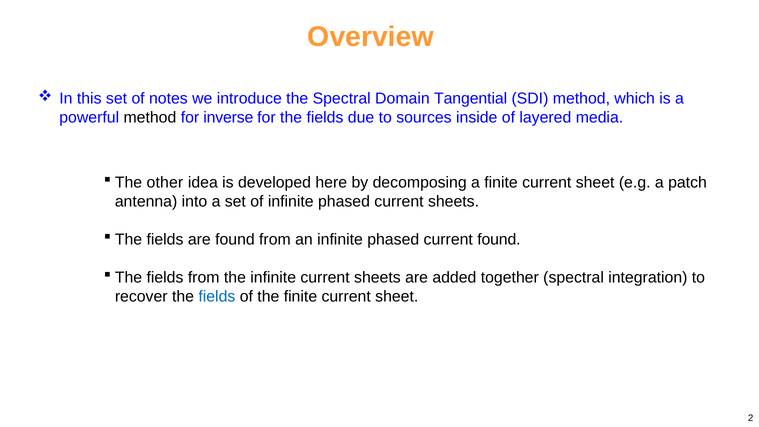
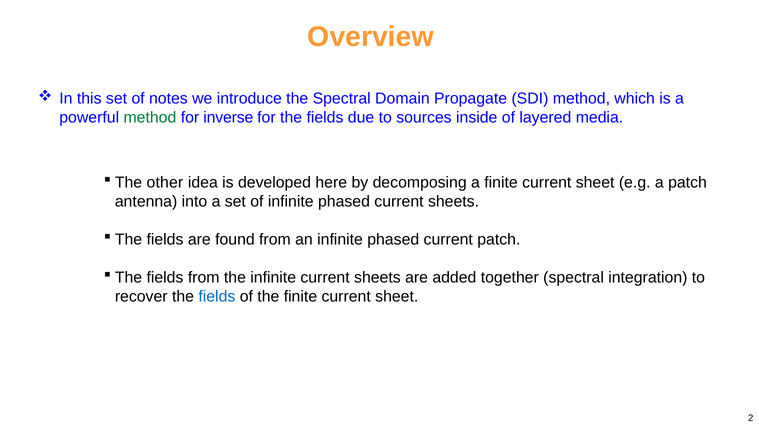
Tangential: Tangential -> Propagate
method at (150, 118) colour: black -> green
current found: found -> patch
